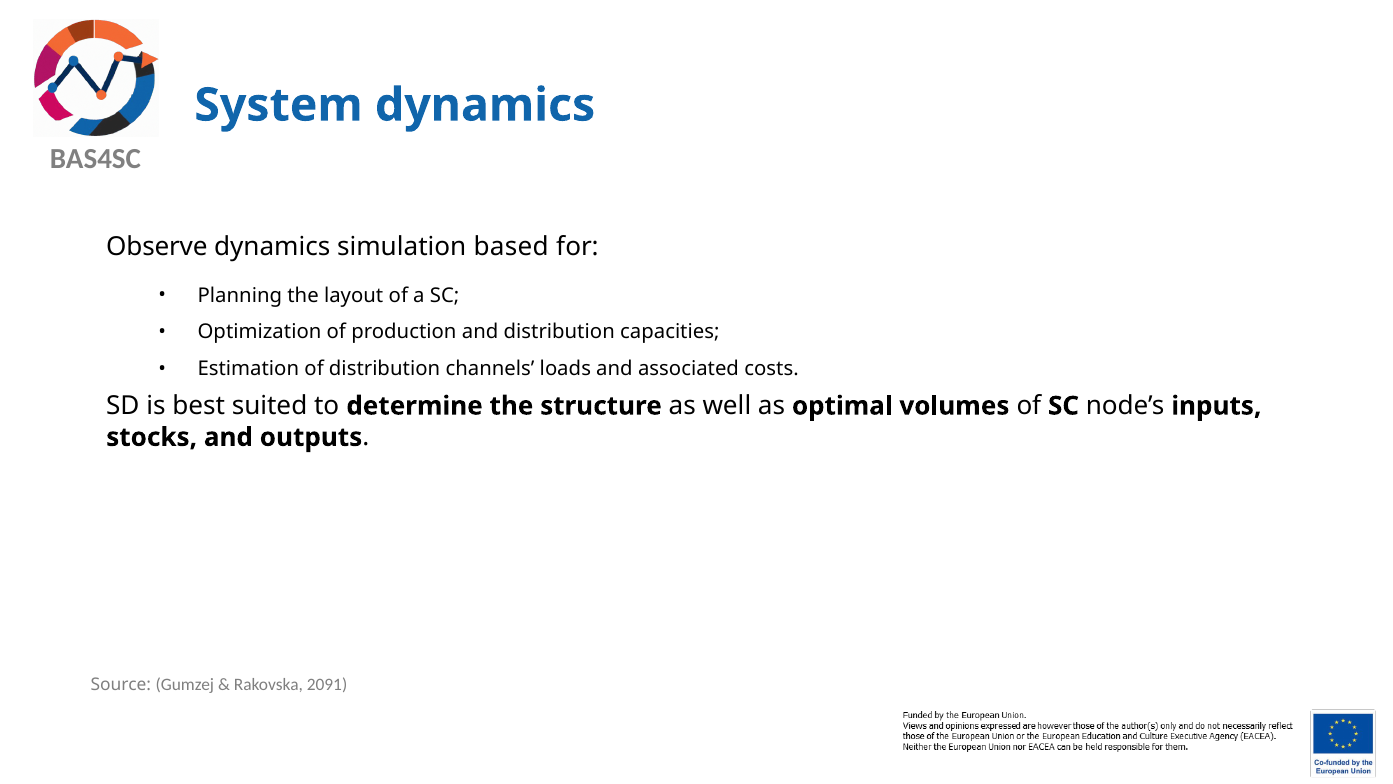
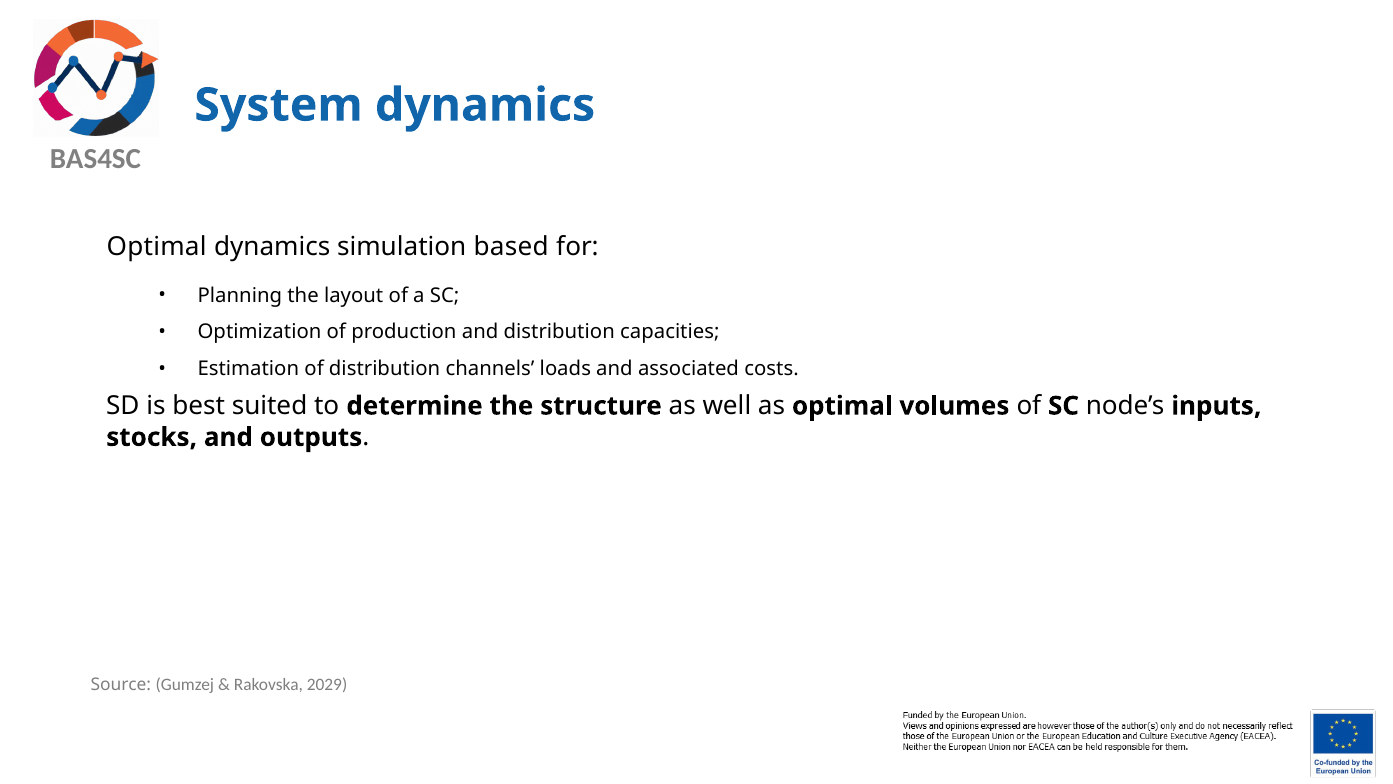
Observe at (157, 247): Observe -> Optimal
2091: 2091 -> 2029
